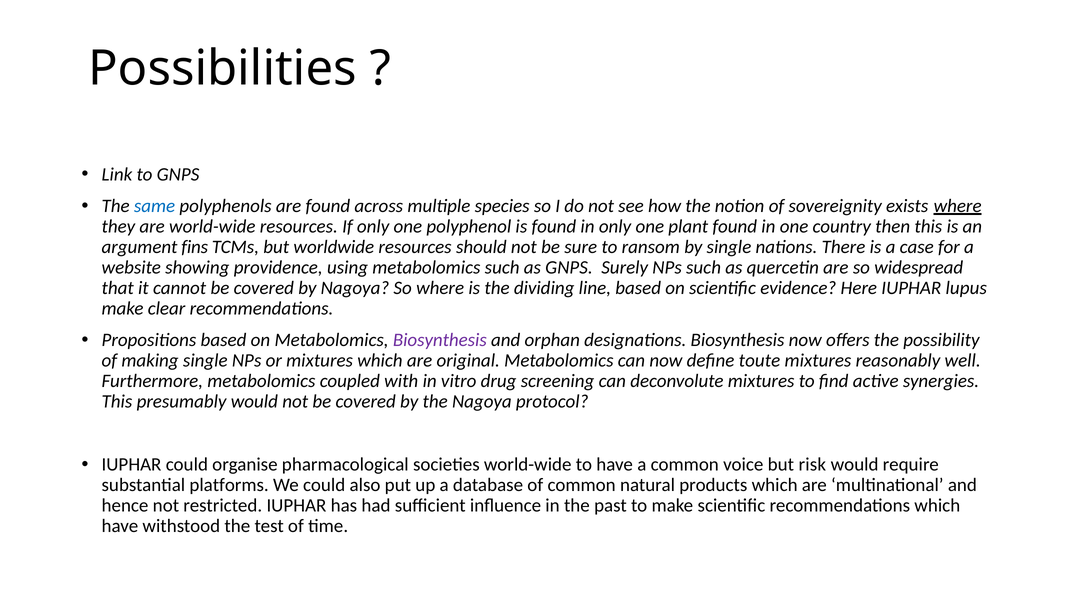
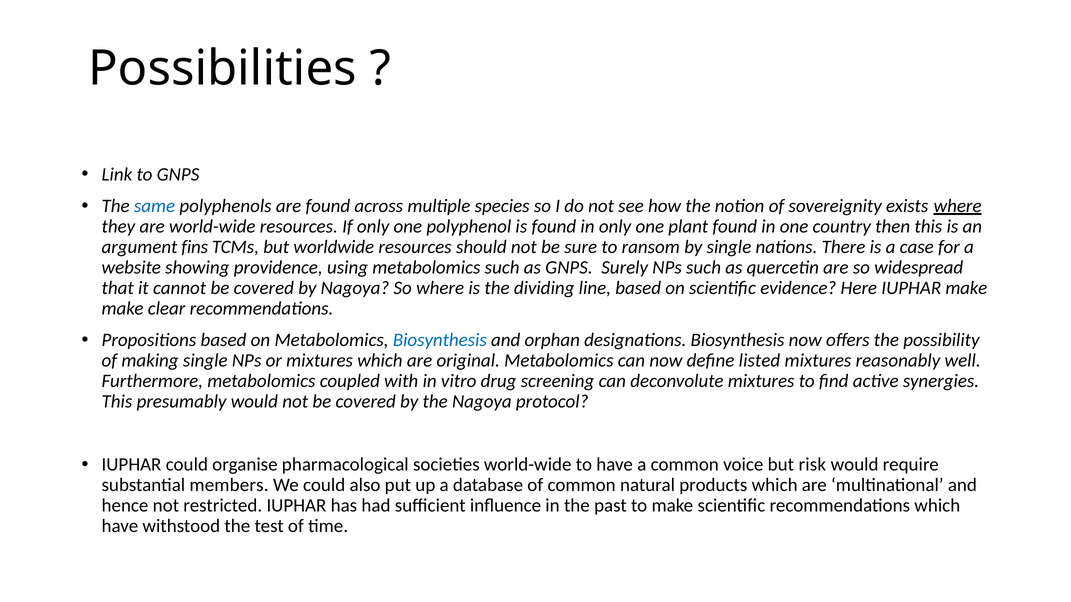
IUPHAR lupus: lupus -> make
Biosynthesis at (440, 340) colour: purple -> blue
toute: toute -> listed
platforms: platforms -> members
